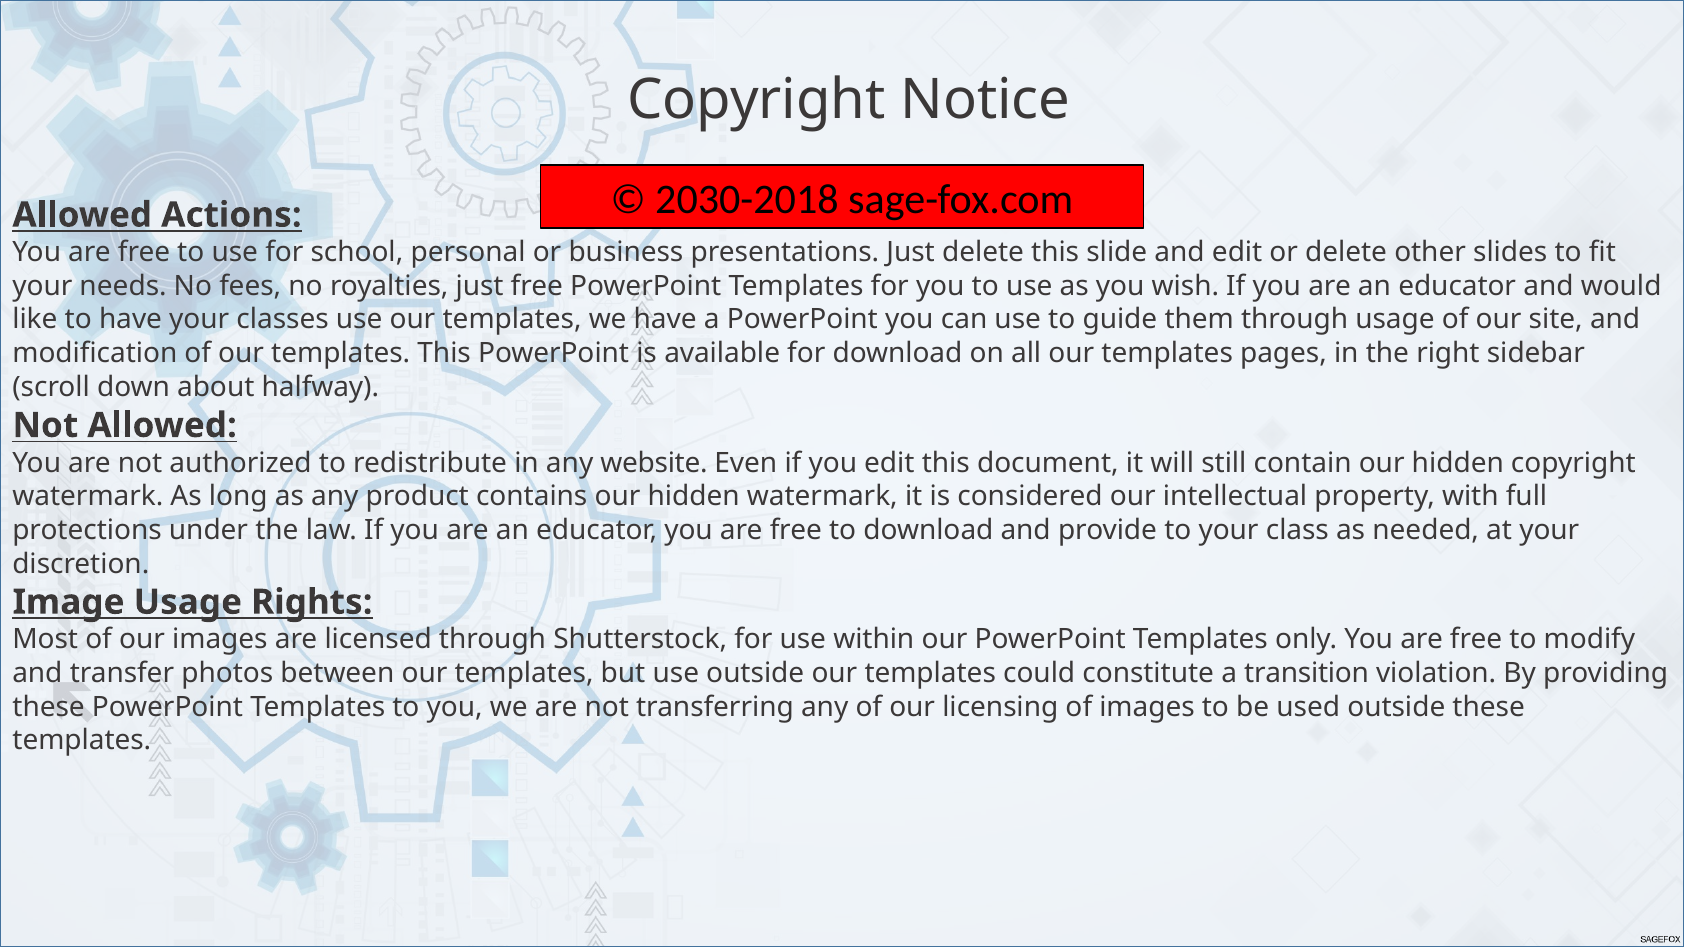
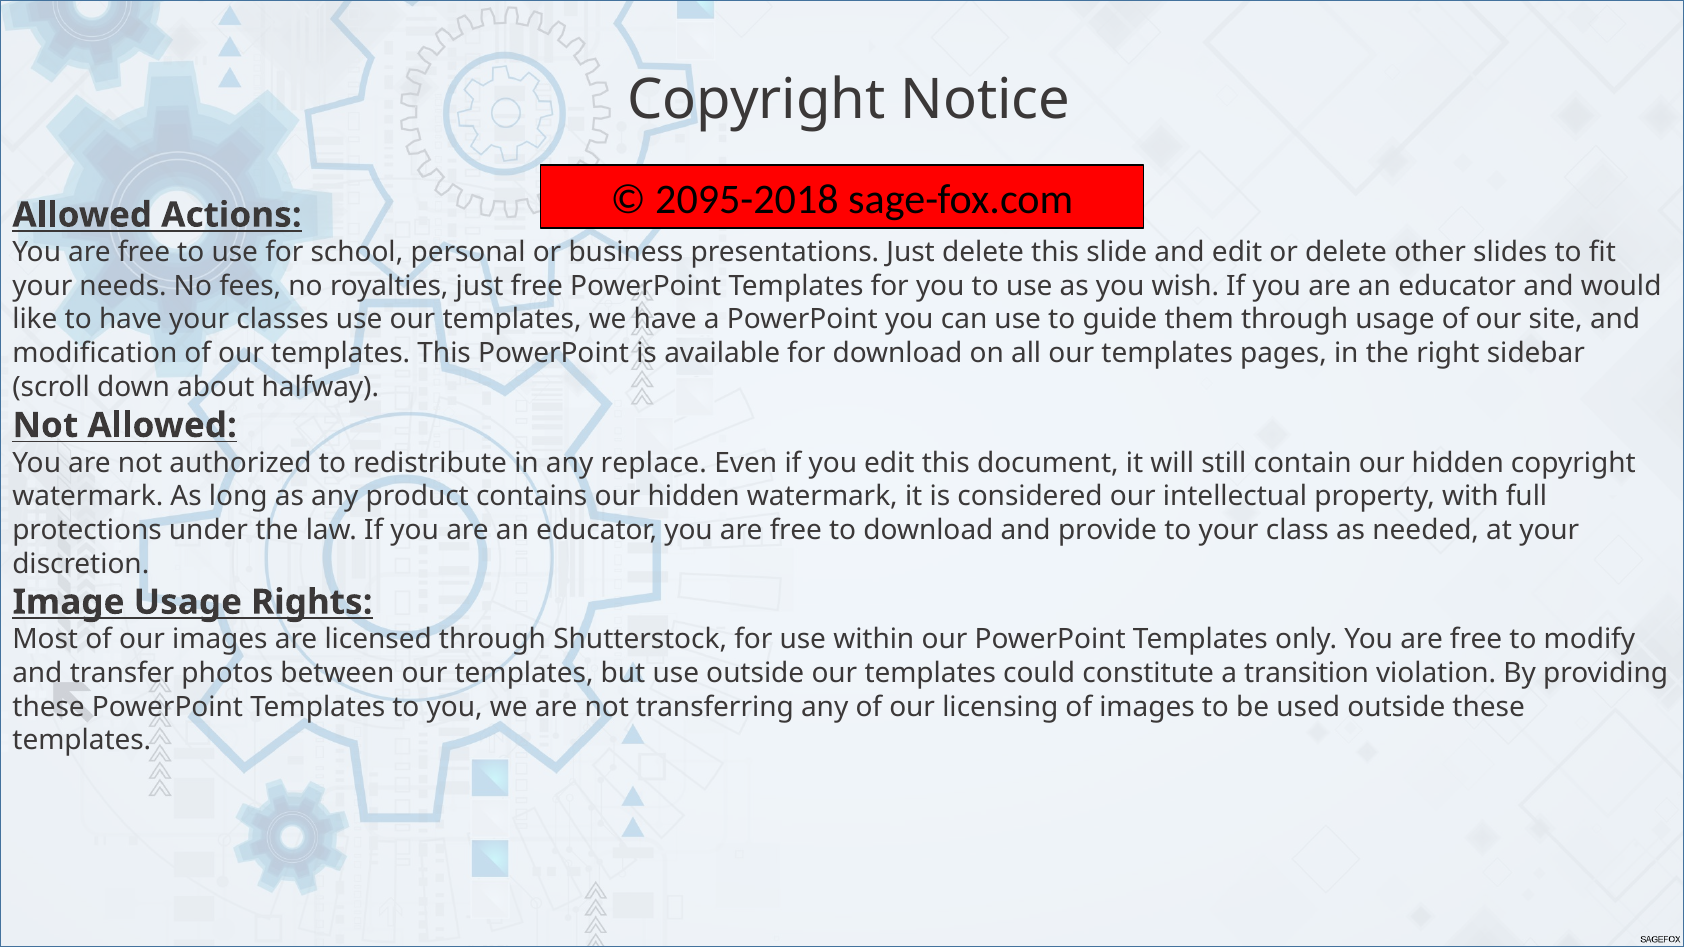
2030-2018: 2030-2018 -> 2095-2018
website: website -> replace
